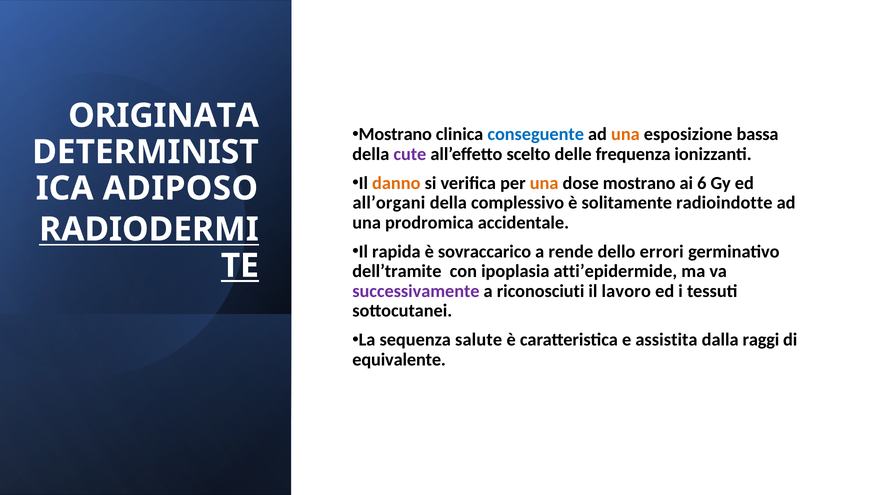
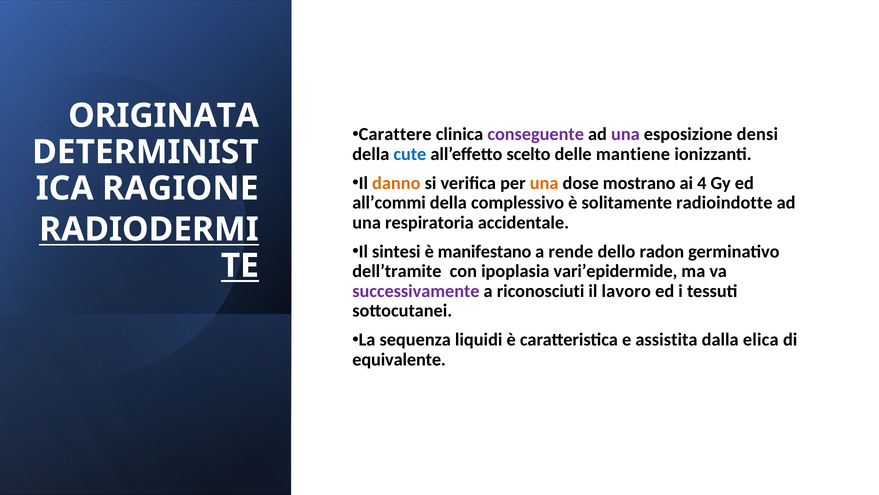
Mostrano at (395, 134): Mostrano -> Carattere
conseguente colour: blue -> purple
una at (625, 134) colour: orange -> purple
bassa: bassa -> densi
cute colour: purple -> blue
frequenza: frequenza -> mantiene
6: 6 -> 4
ADIPOSO: ADIPOSO -> RAGIONE
all’organi: all’organi -> all’commi
prodromica: prodromica -> respiratoria
rapida: rapida -> sintesi
sovraccarico: sovraccarico -> manifestano
errori: errori -> radon
atti’epidermide: atti’epidermide -> vari’epidermide
salute: salute -> liquidi
raggi: raggi -> elica
